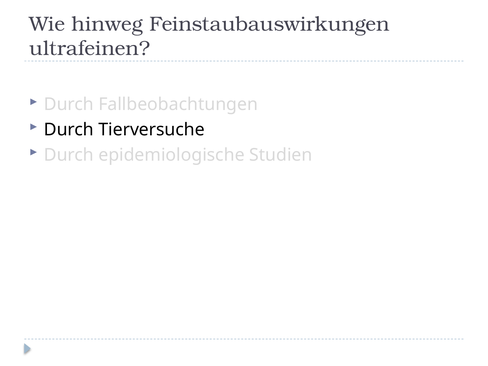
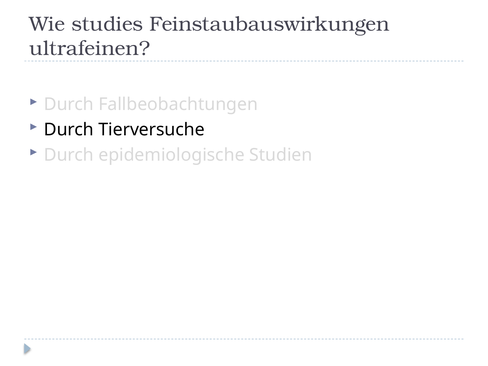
hinweg: hinweg -> studies
